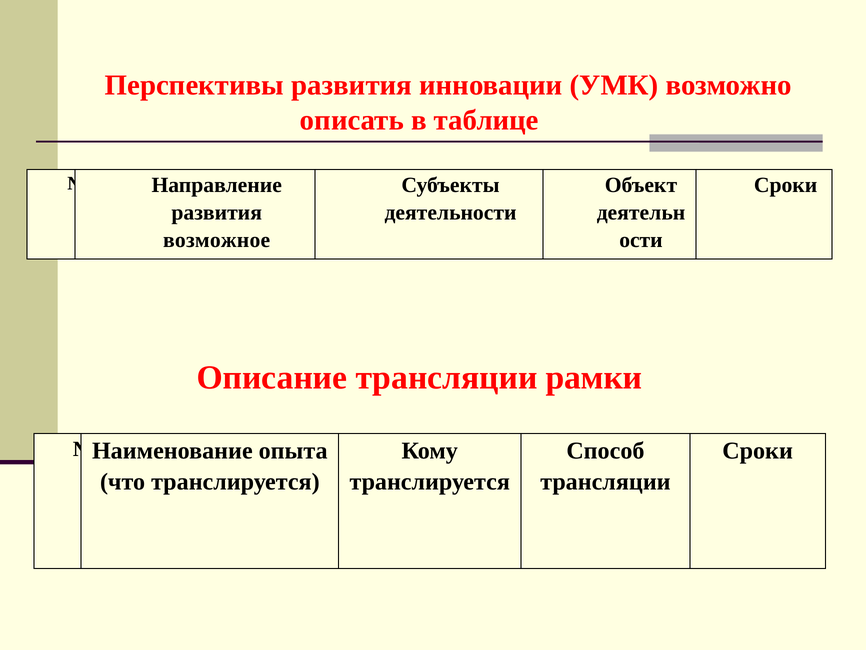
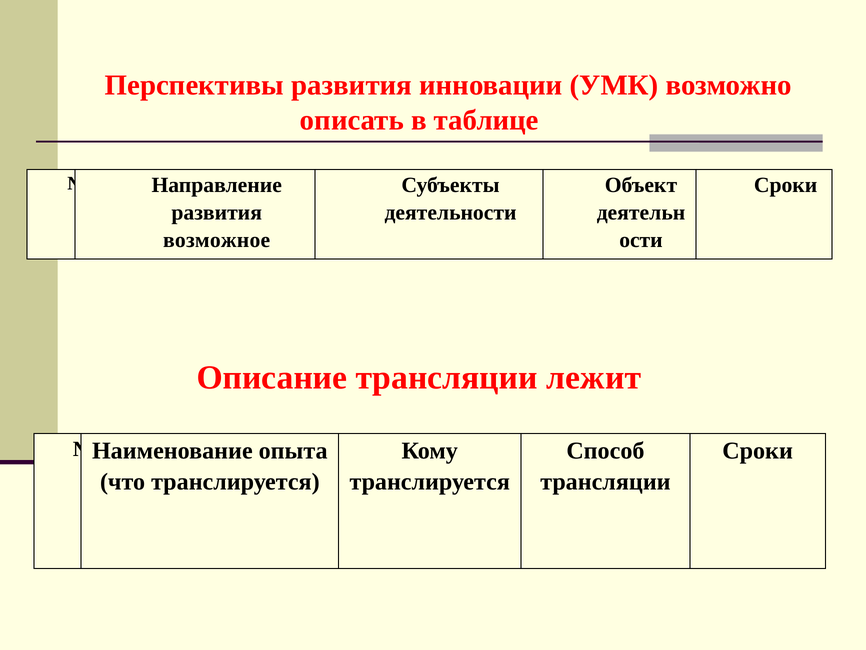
рамки: рамки -> лежит
